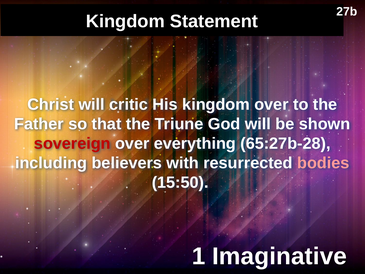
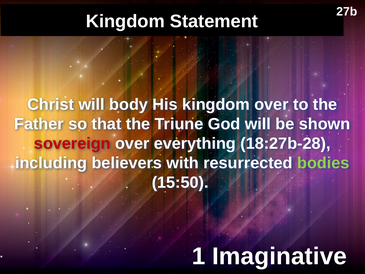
critic: critic -> body
65:27b-28: 65:27b-28 -> 18:27b-28
bodies colour: pink -> light green
